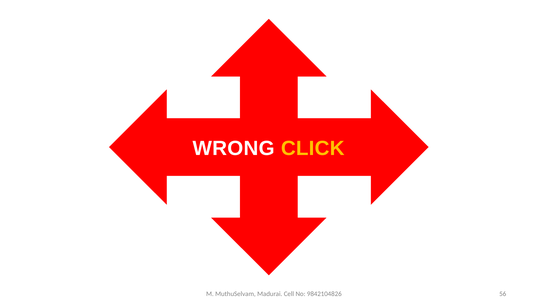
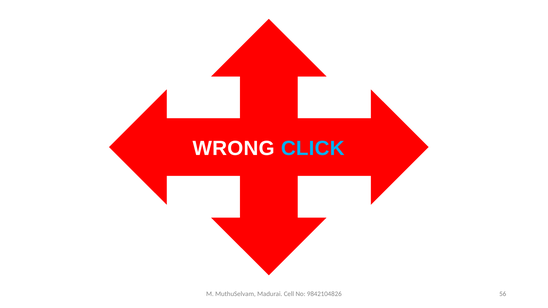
CLICK colour: yellow -> light blue
